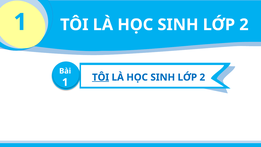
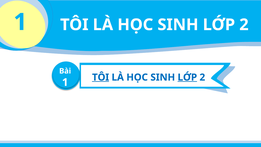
LỚP at (187, 77) underline: none -> present
